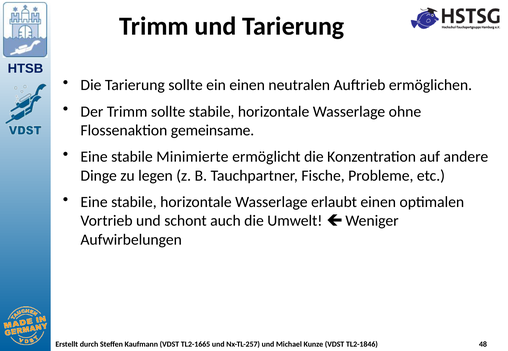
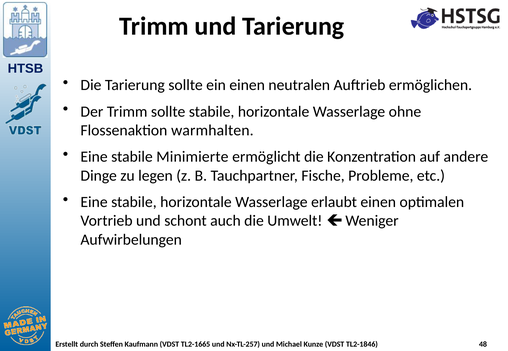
gemeinsame: gemeinsame -> warmhalten
